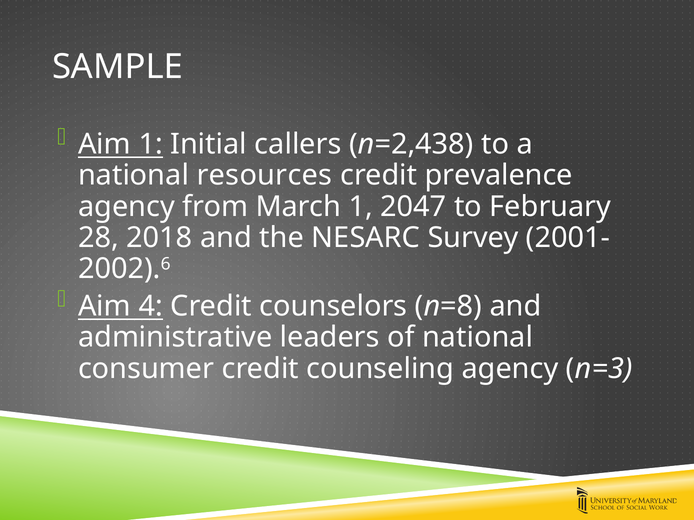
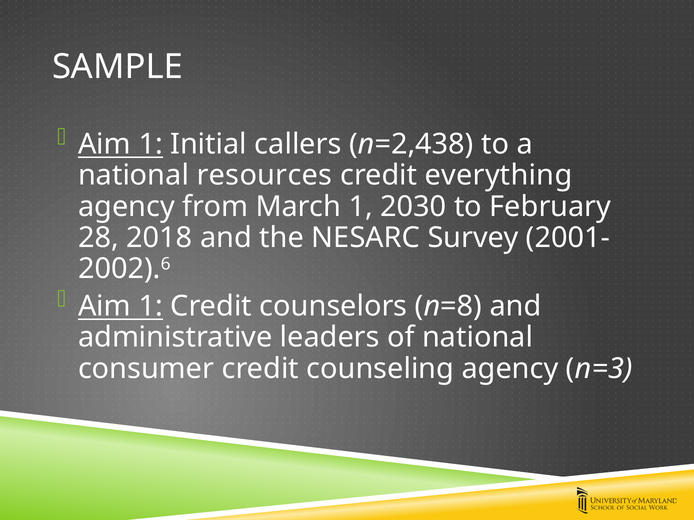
prevalence: prevalence -> everything
2047: 2047 -> 2030
4 at (151, 307): 4 -> 1
